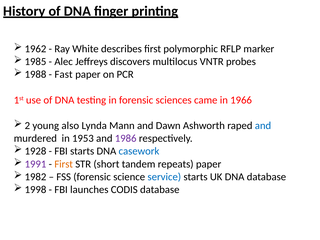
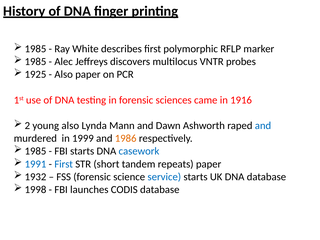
1962 at (35, 49): 1962 -> 1985
1988: 1988 -> 1925
Fast at (64, 74): Fast -> Also
1966: 1966 -> 1916
1953: 1953 -> 1999
1986 colour: purple -> orange
1928 at (35, 151): 1928 -> 1985
1991 colour: purple -> blue
First at (64, 164) colour: orange -> blue
1982: 1982 -> 1932
